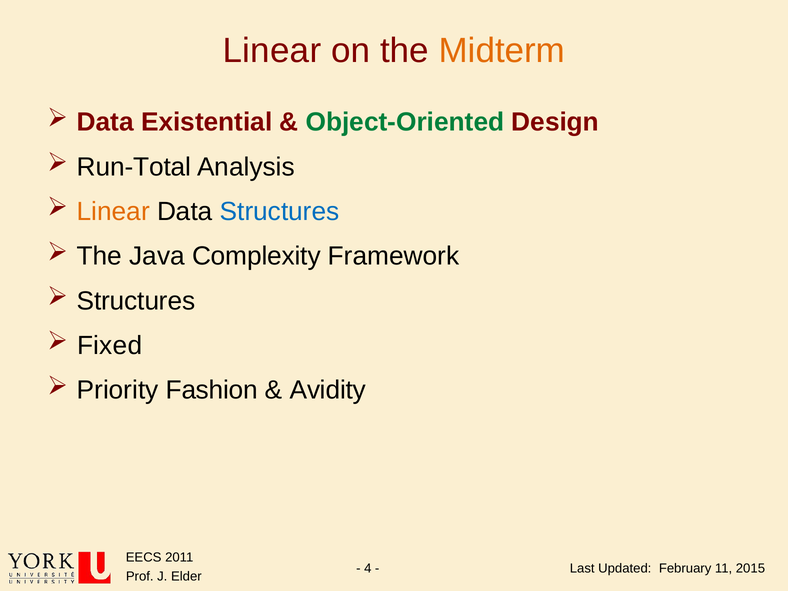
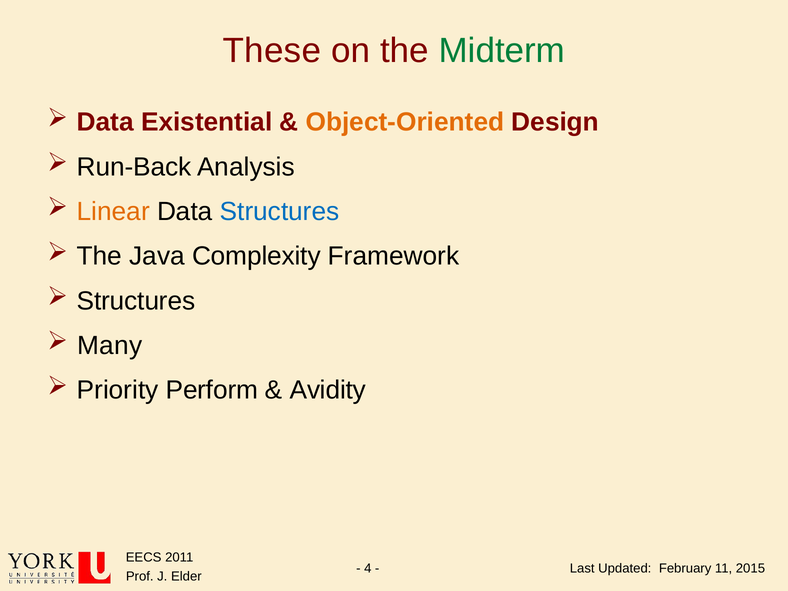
Linear at (272, 50): Linear -> These
Midterm colour: orange -> green
Object-Oriented colour: green -> orange
Run-Total: Run-Total -> Run-Back
Fixed: Fixed -> Many
Fashion: Fashion -> Perform
